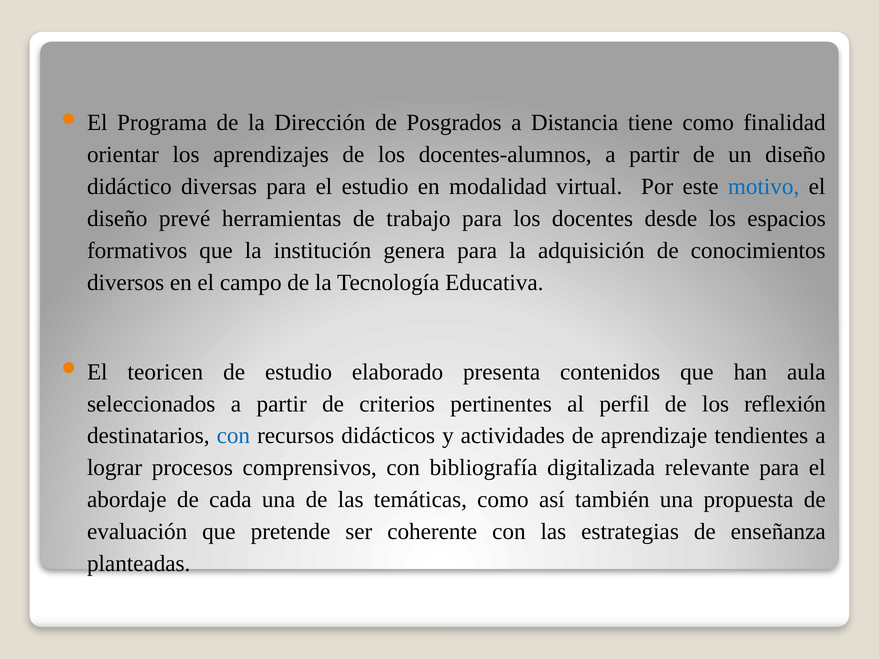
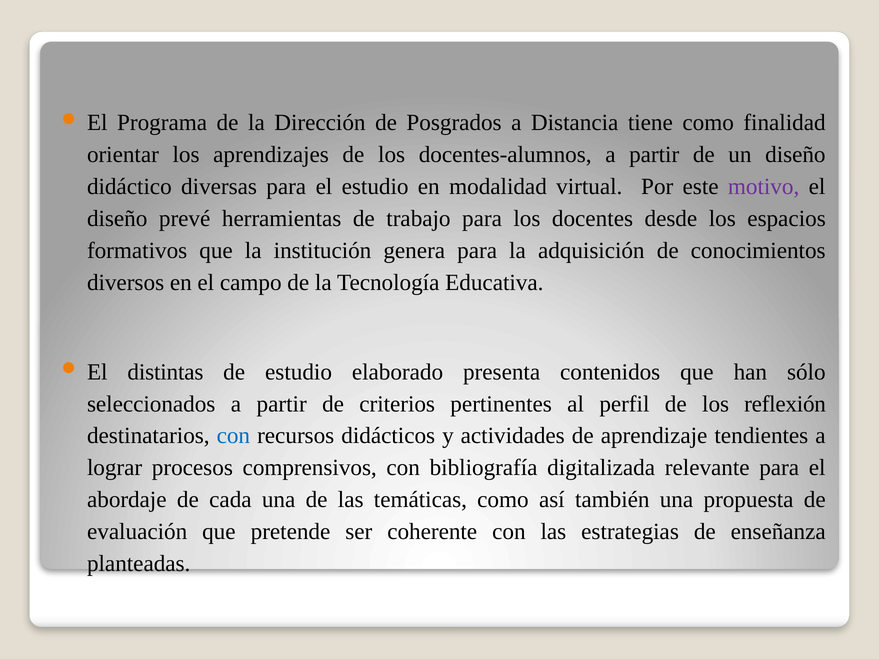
motivo colour: blue -> purple
teoricen: teoricen -> distintas
aula: aula -> sólo
